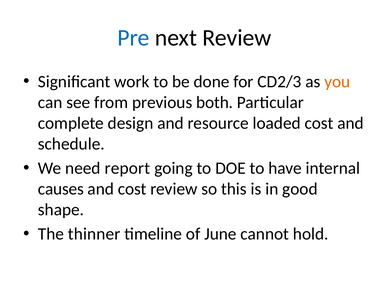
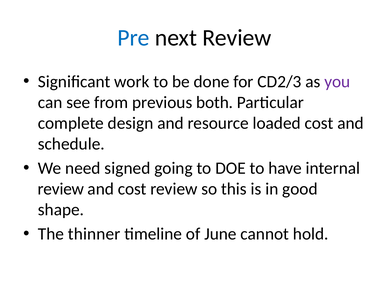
you colour: orange -> purple
report: report -> signed
causes at (61, 189): causes -> review
